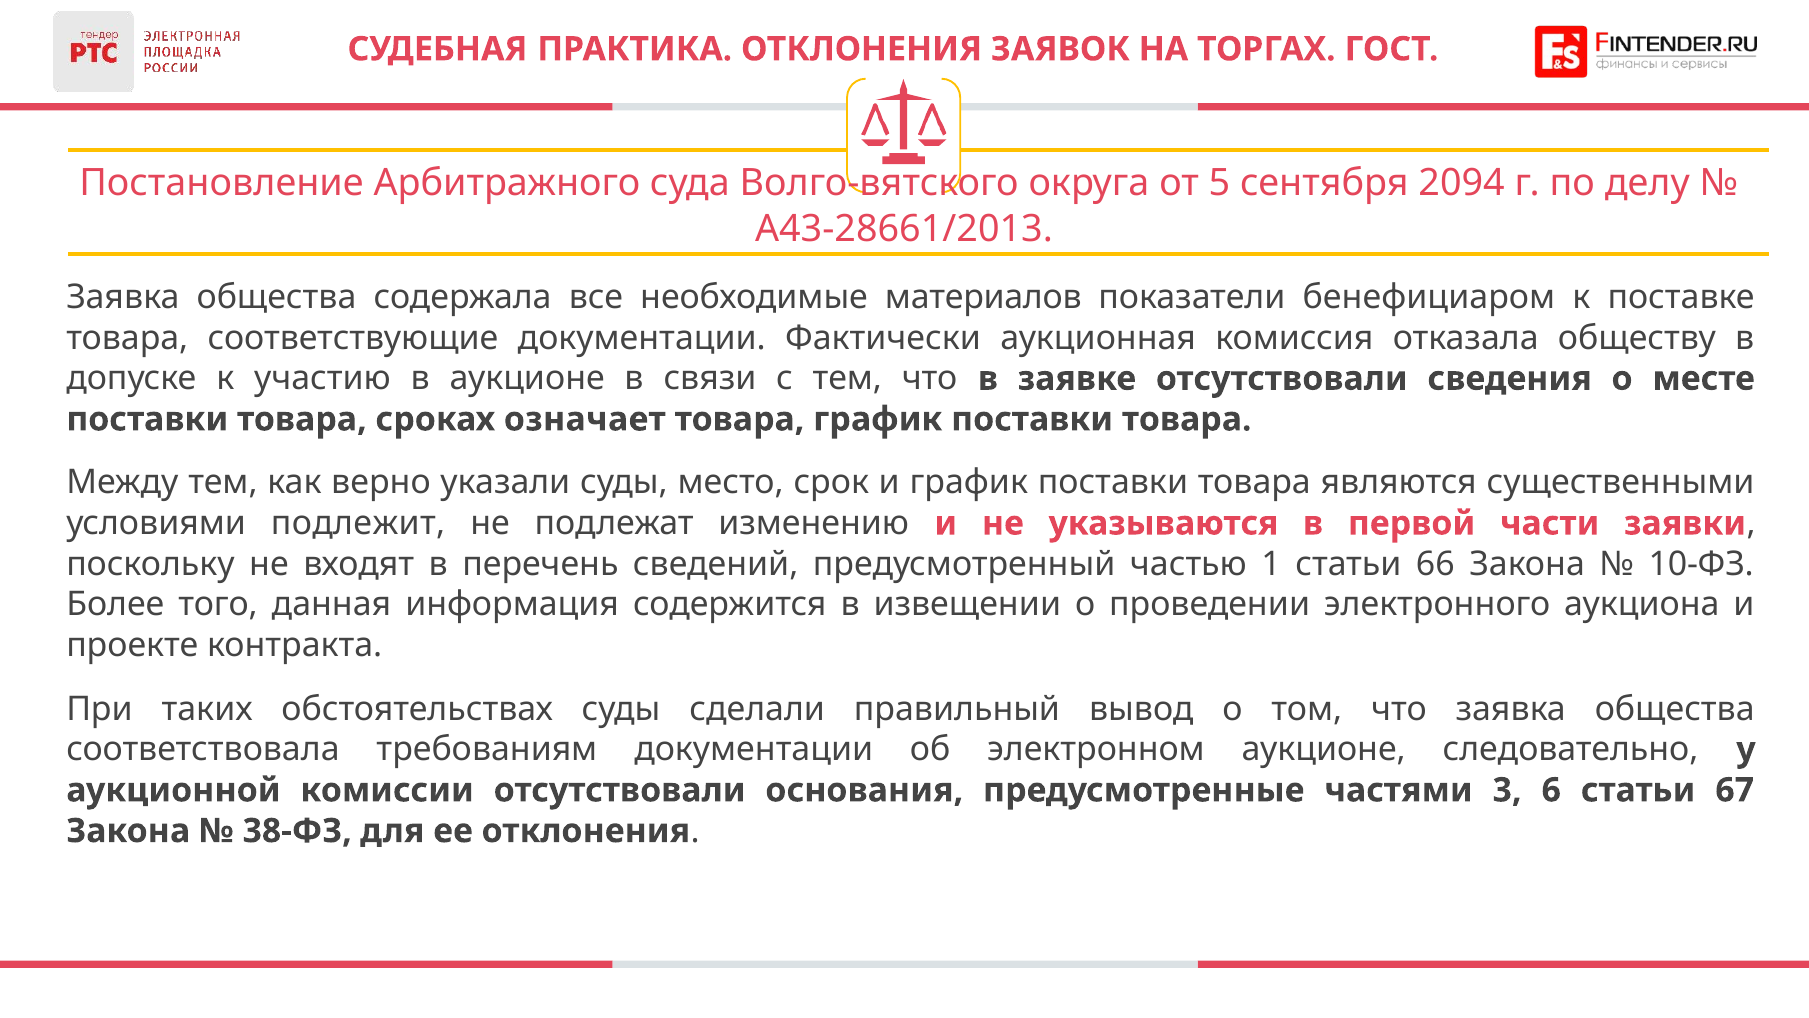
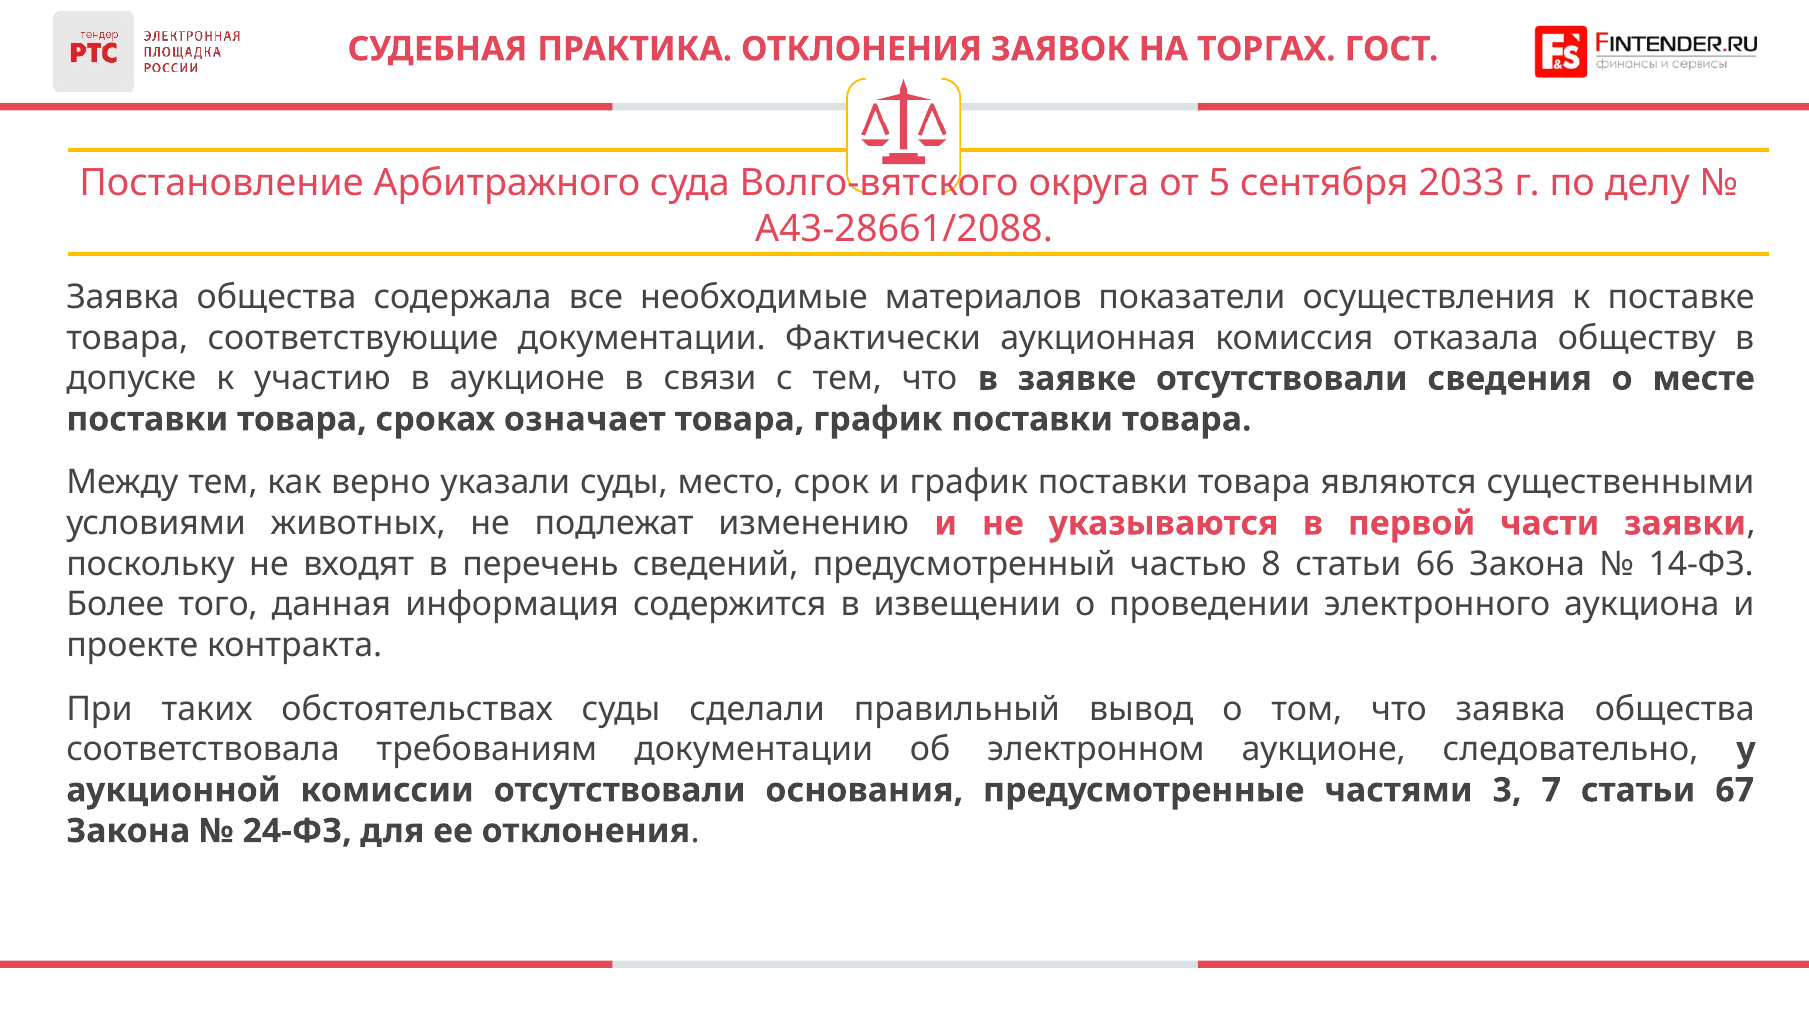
2094: 2094 -> 2033
А43-28661/2013: А43-28661/2013 -> А43-28661/2088
бенефициаром: бенефициаром -> осуществления
подлежит: подлежит -> животных
1: 1 -> 8
10-ФЗ: 10-ФЗ -> 14-ФЗ
6: 6 -> 7
38-ФЗ: 38-ФЗ -> 24-ФЗ
